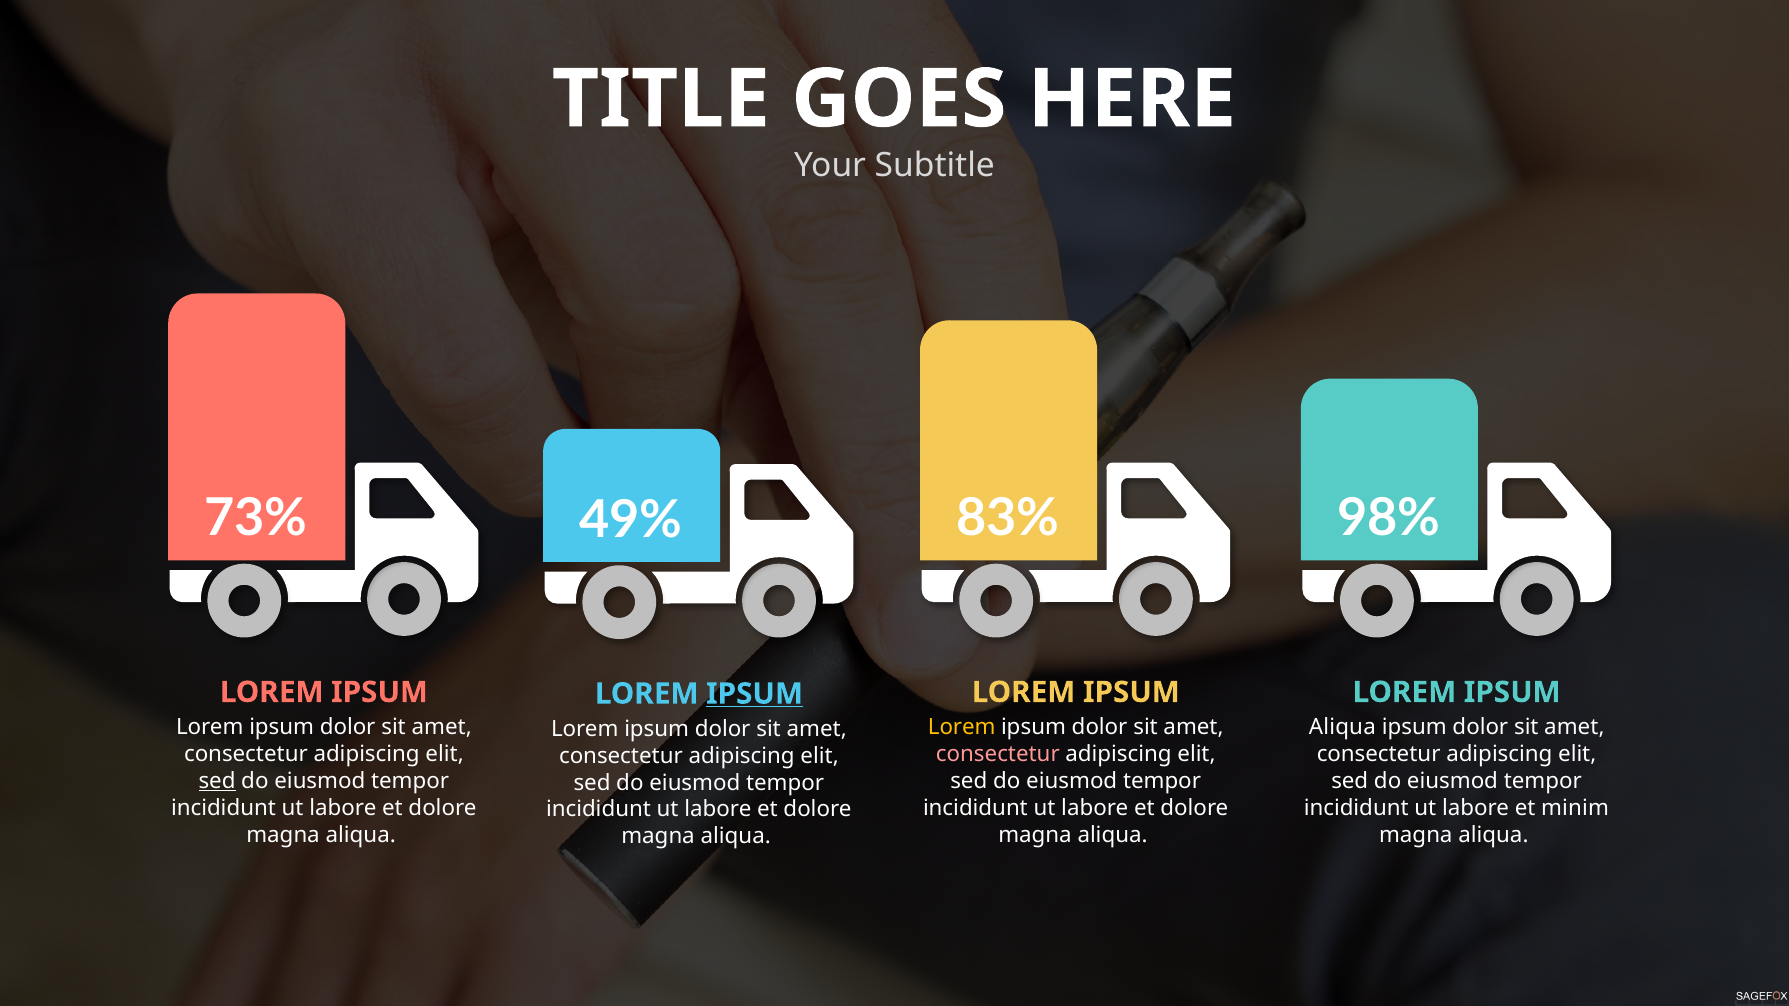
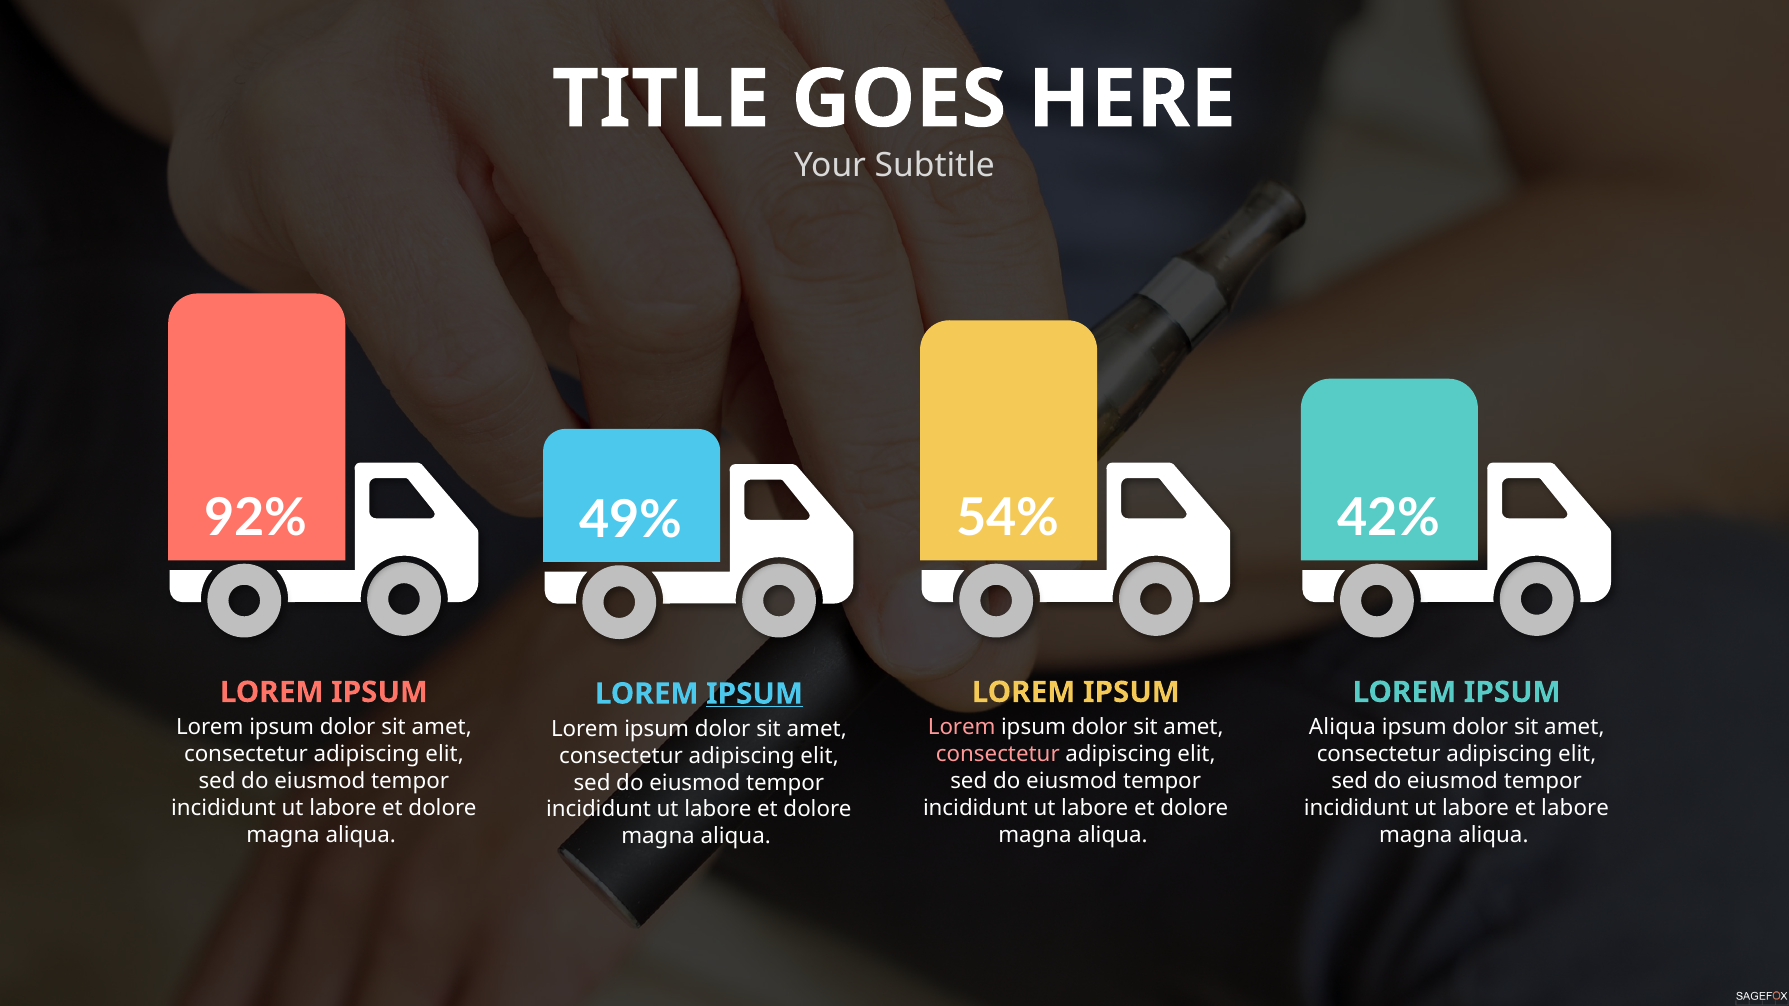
73%: 73% -> 92%
83%: 83% -> 54%
98%: 98% -> 42%
Lorem at (962, 728) colour: yellow -> pink
sed at (217, 781) underline: present -> none
et minim: minim -> labore
